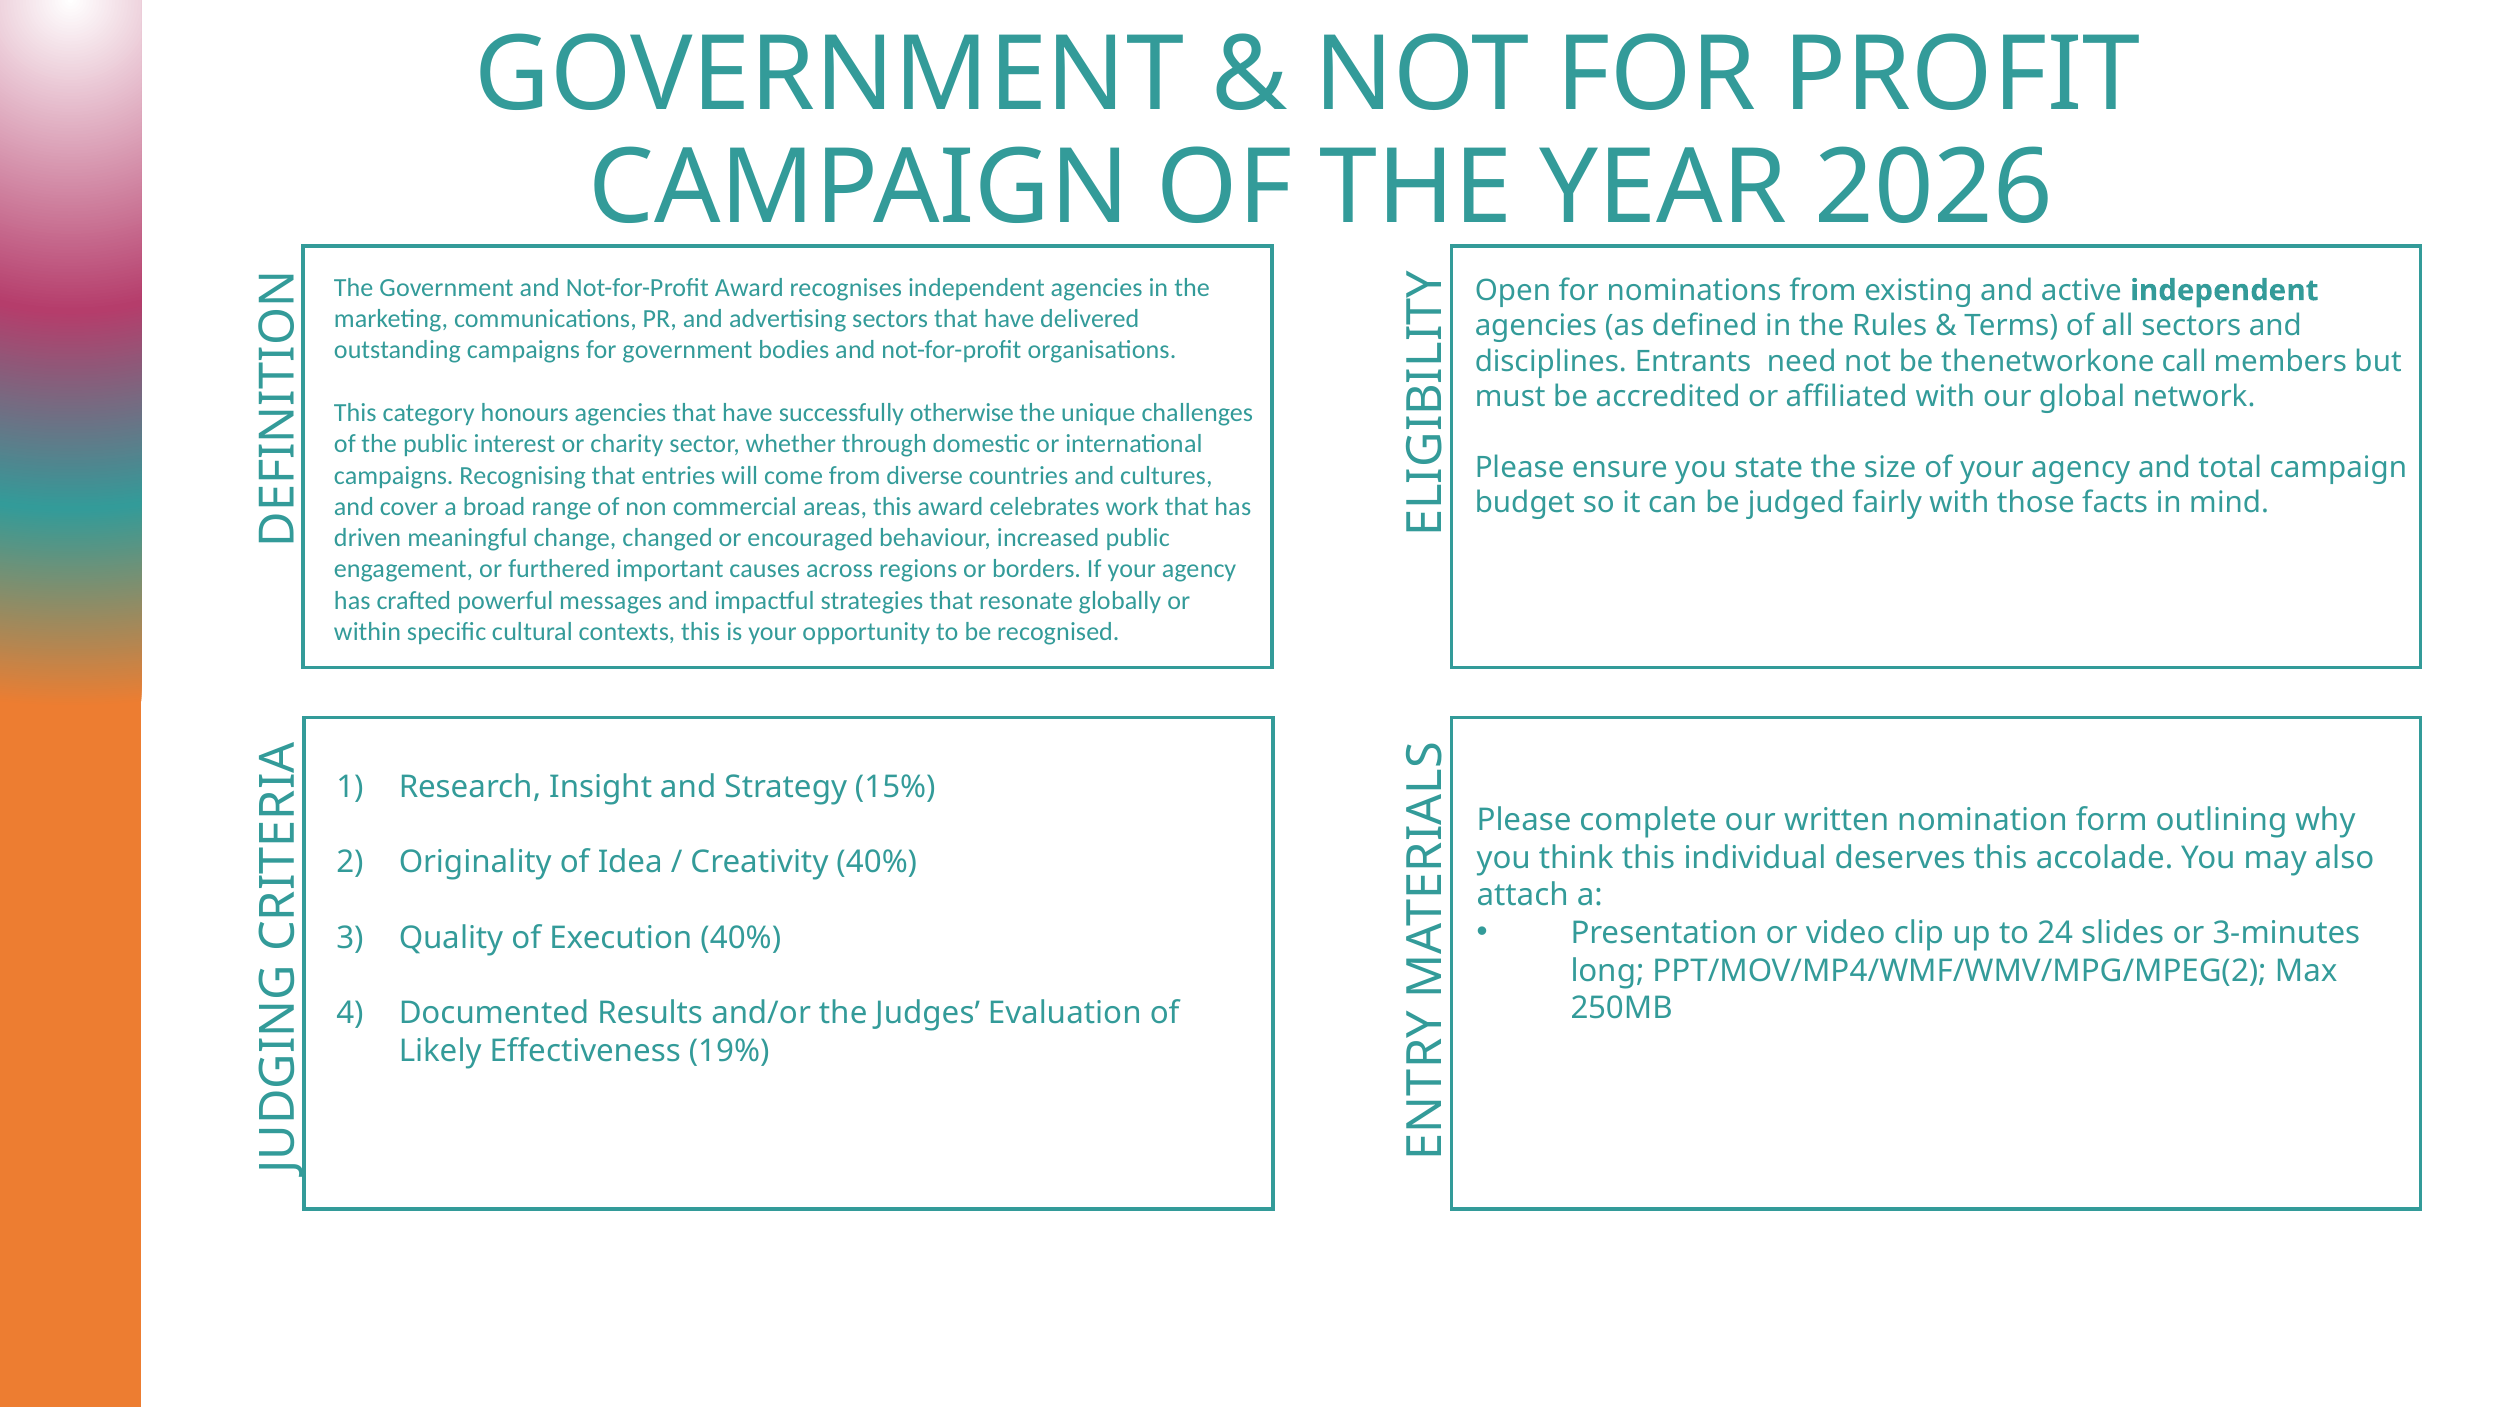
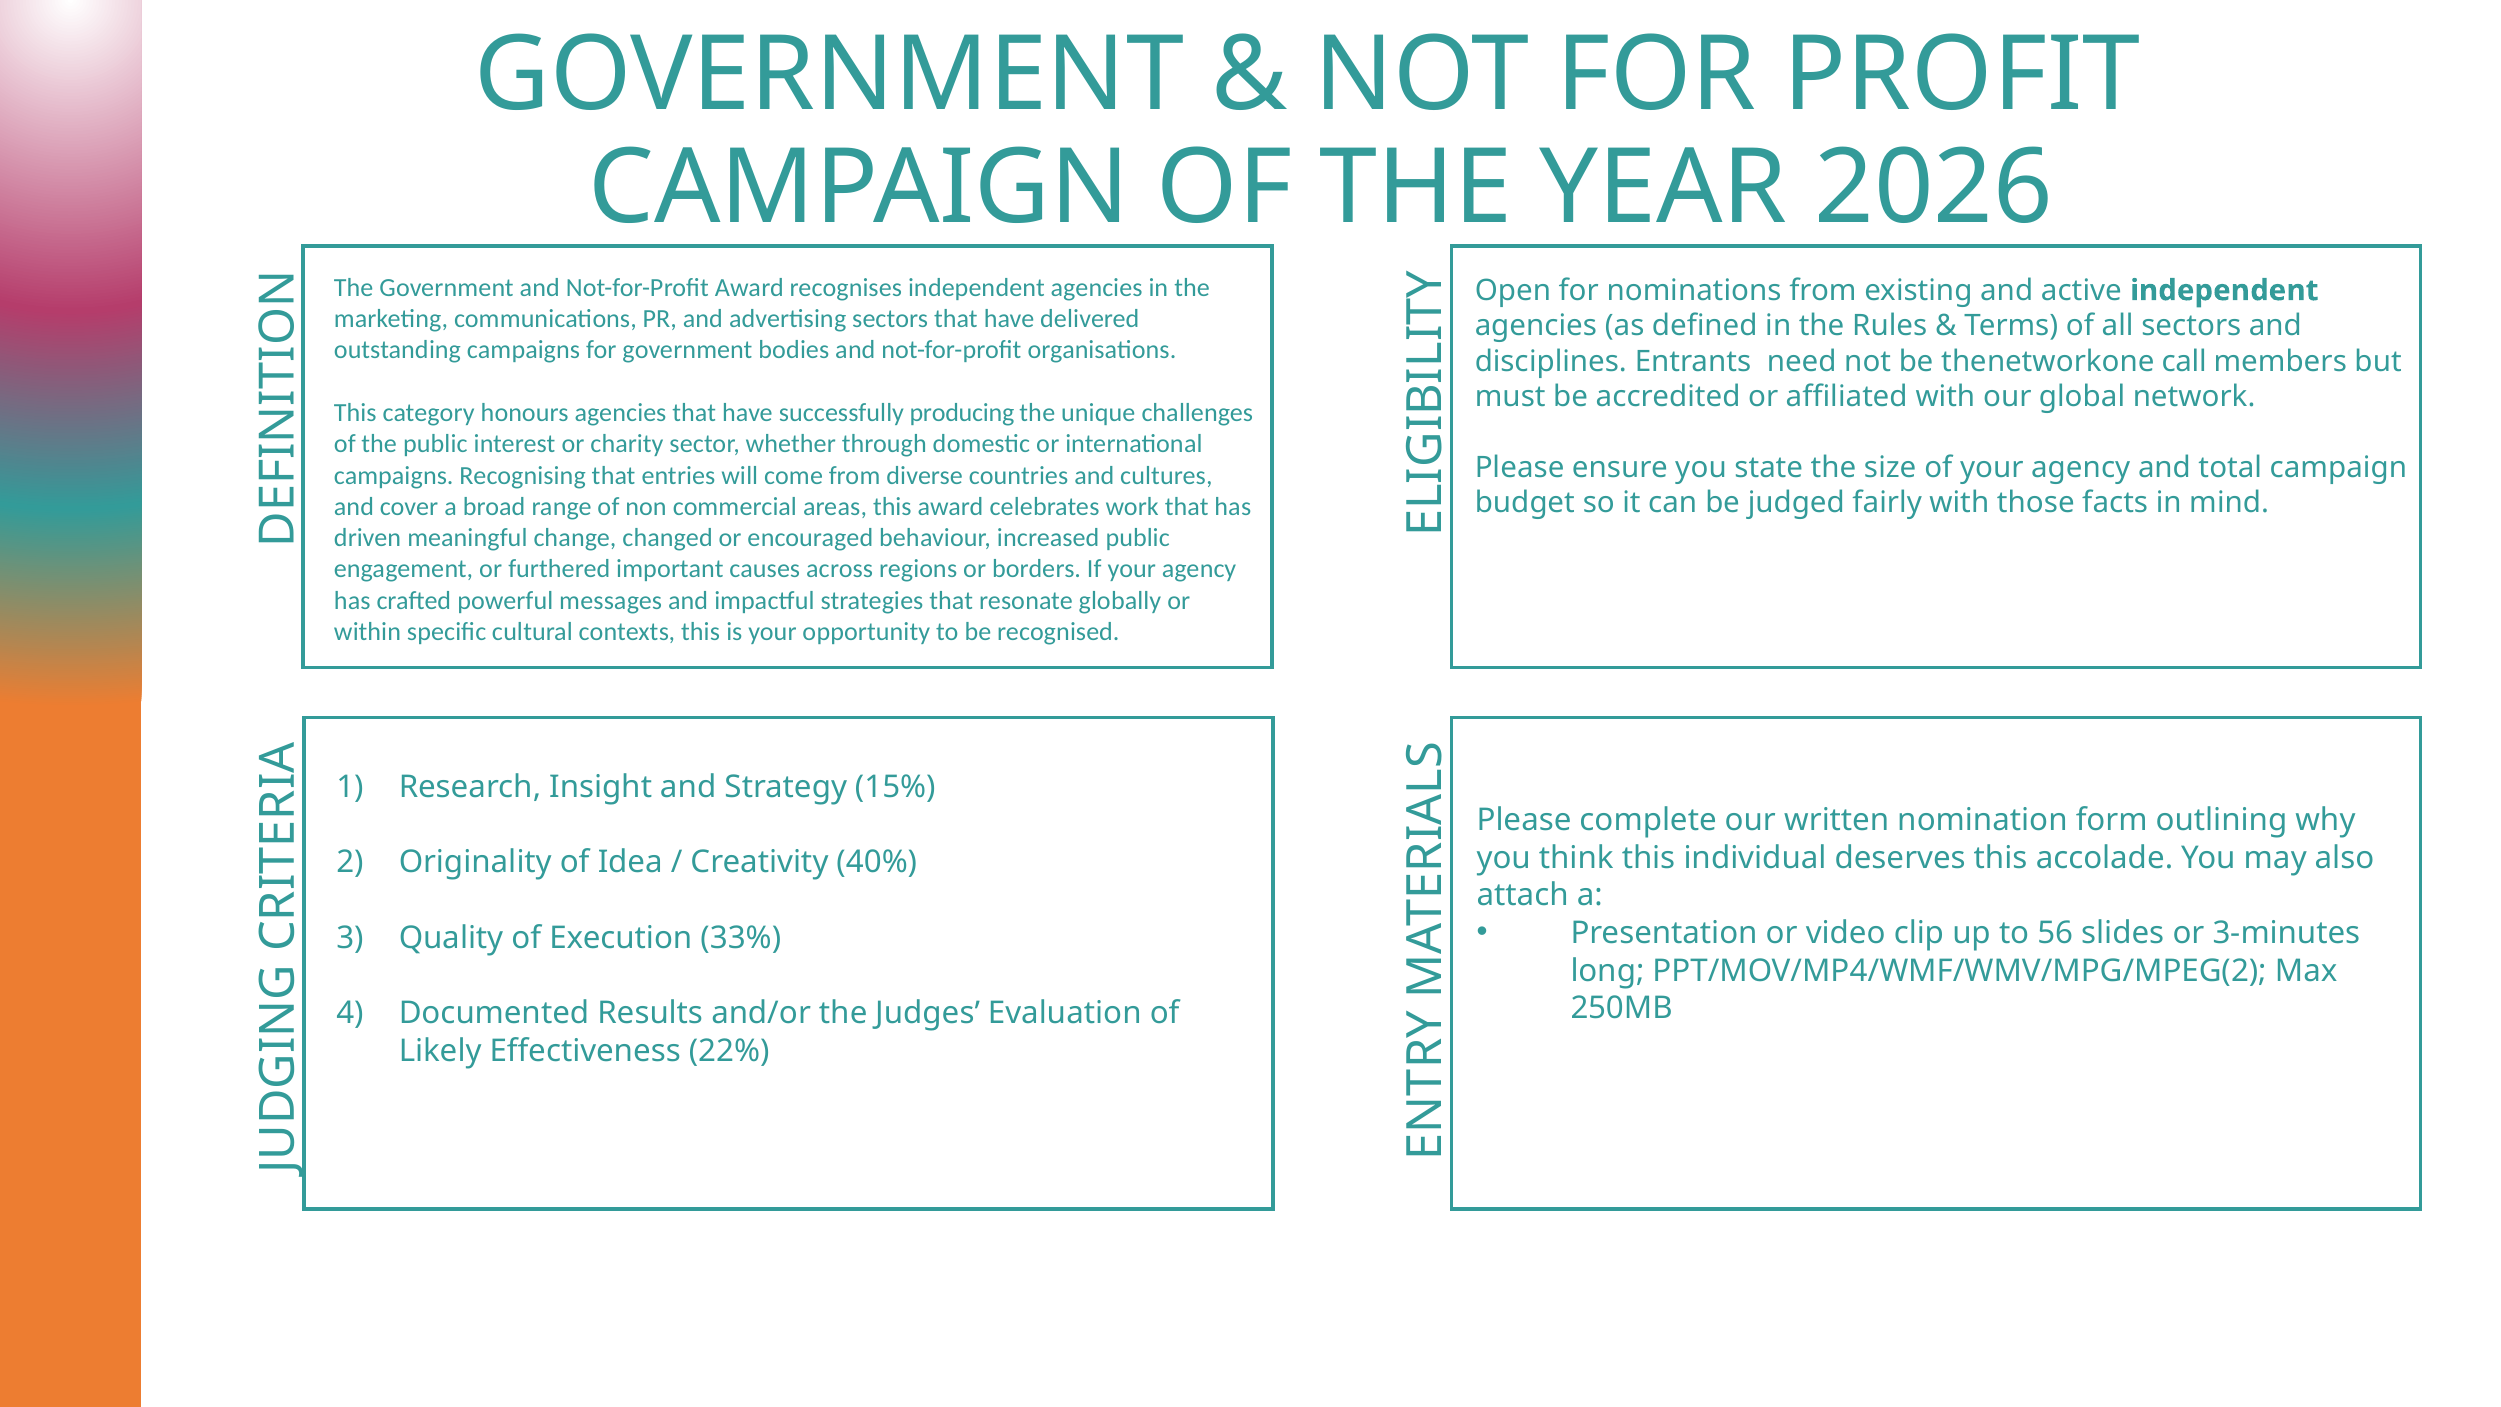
otherwise: otherwise -> producing
24: 24 -> 56
Execution 40%: 40% -> 33%
19%: 19% -> 22%
